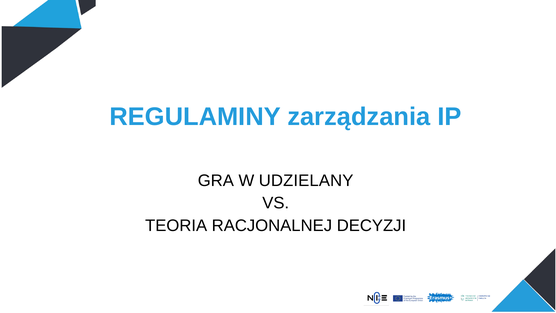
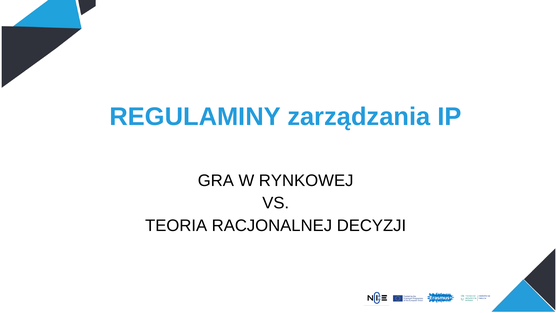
UDZIELANY: UDZIELANY -> RYNKOWEJ
